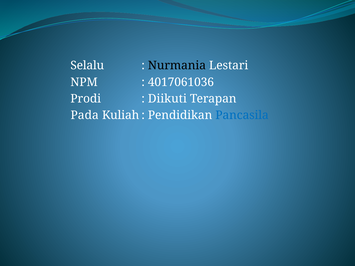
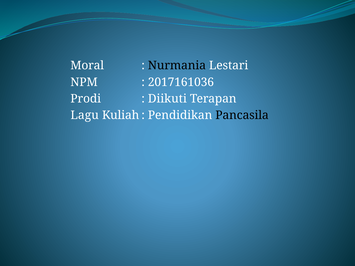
Selalu: Selalu -> Moral
4017061036: 4017061036 -> 2017161036
Pada: Pada -> Lagu
Pancasila colour: blue -> black
